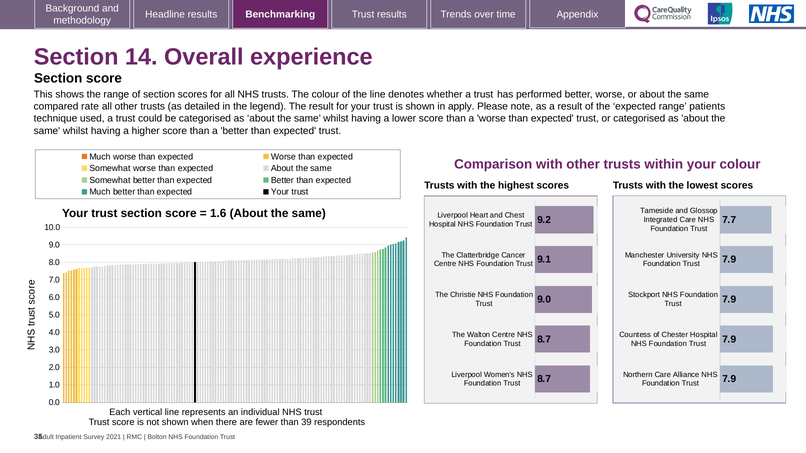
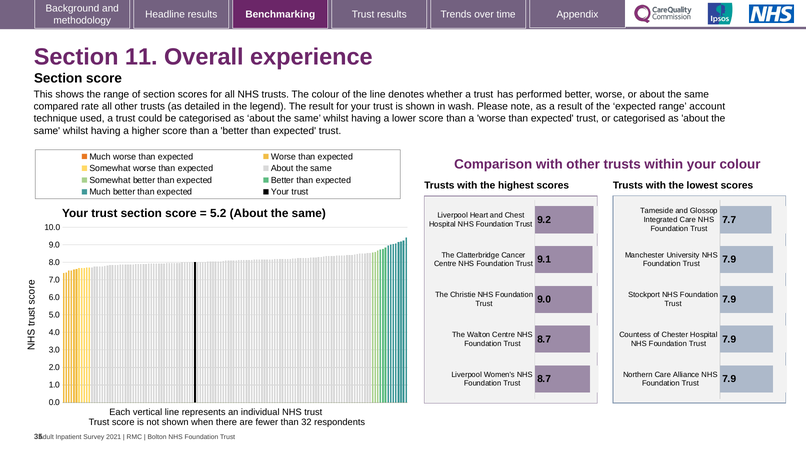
14: 14 -> 11
apply: apply -> wash
patients: patients -> account
1.6: 1.6 -> 5.2
39: 39 -> 32
